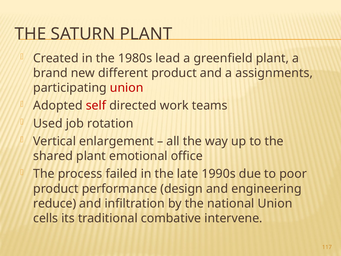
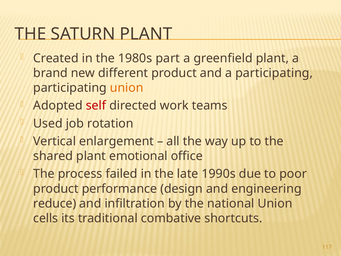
lead: lead -> part
a assignments: assignments -> participating
union at (127, 88) colour: red -> orange
intervene: intervene -> shortcuts
